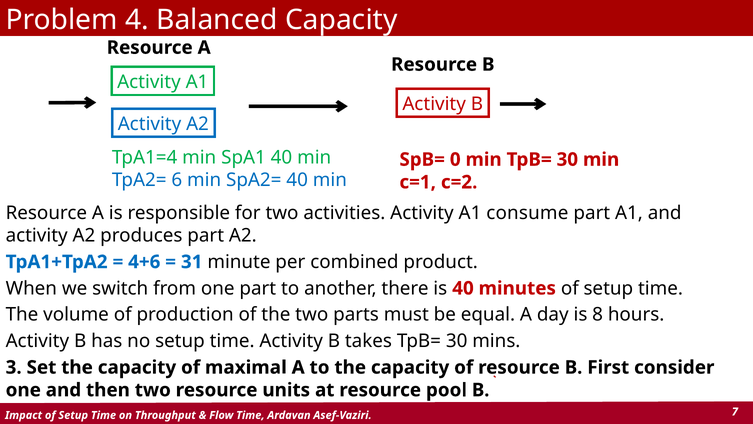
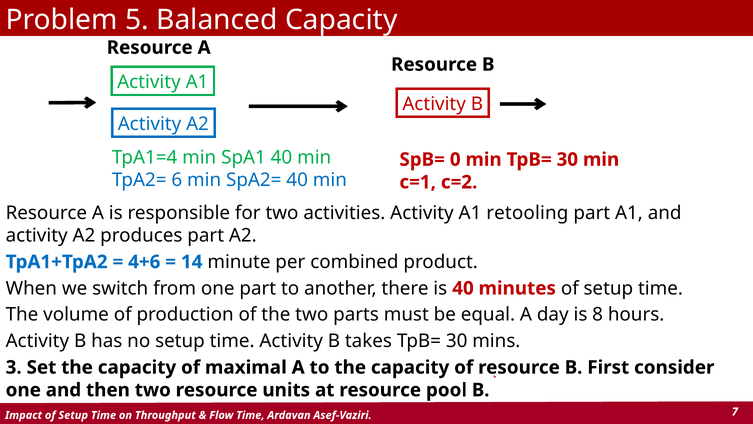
4: 4 -> 5
consume: consume -> retooling
31: 31 -> 14
